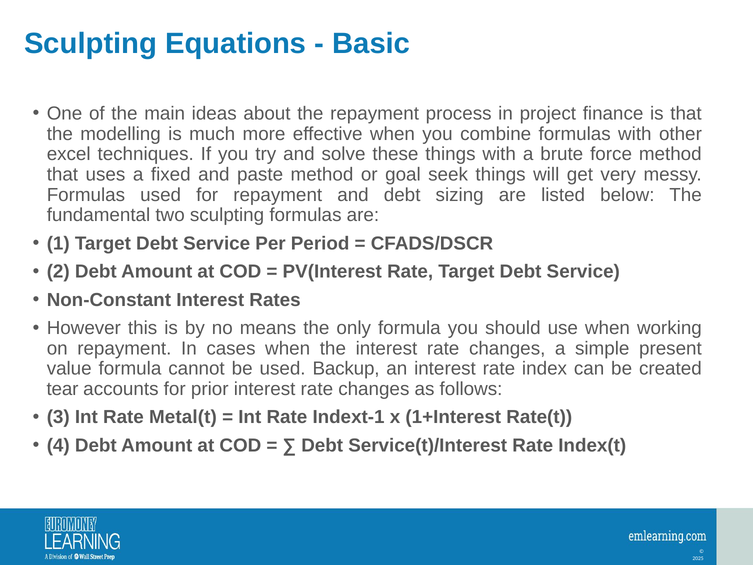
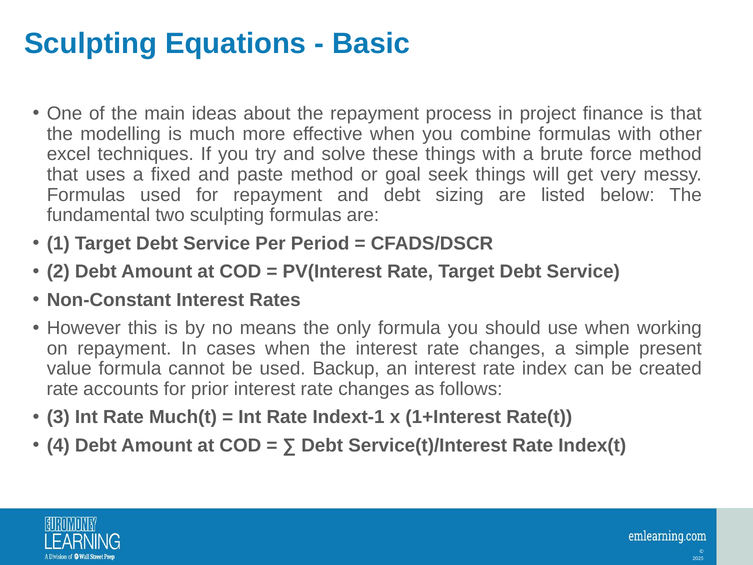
tear at (62, 389): tear -> rate
Metal(t: Metal(t -> Much(t
